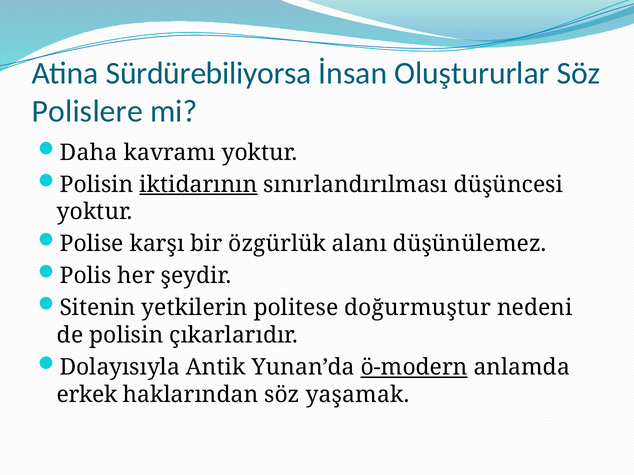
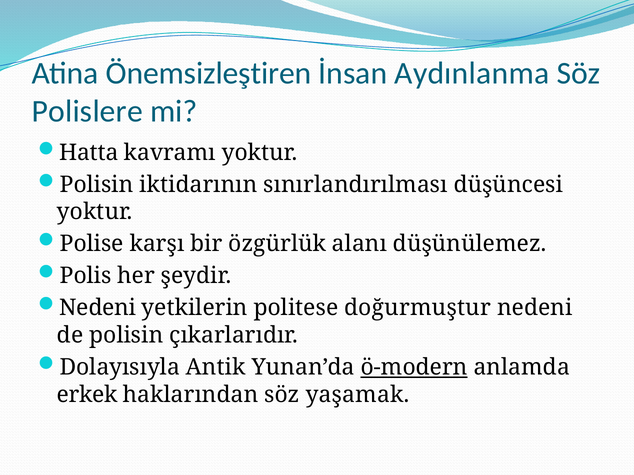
Sürdürebiliyorsa: Sürdürebiliyorsa -> Önemsizleştiren
Oluştururlar: Oluştururlar -> Aydınlanma
Daha: Daha -> Hatta
iktidarının underline: present -> none
Sitenin at (98, 308): Sitenin -> Nedeni
